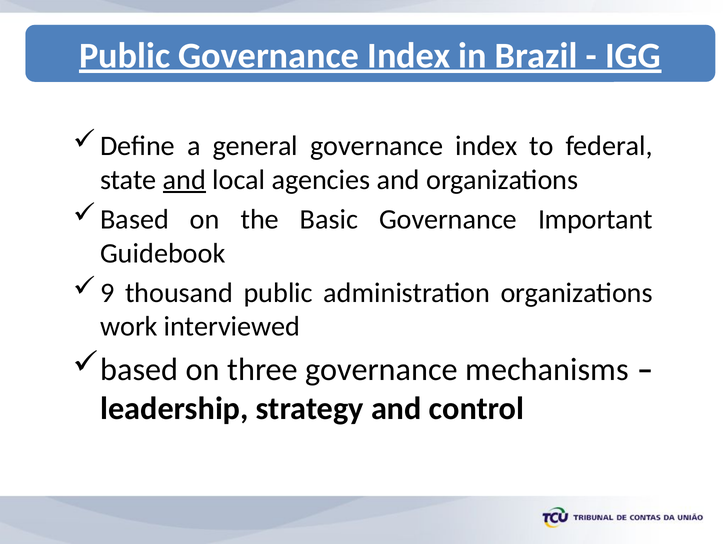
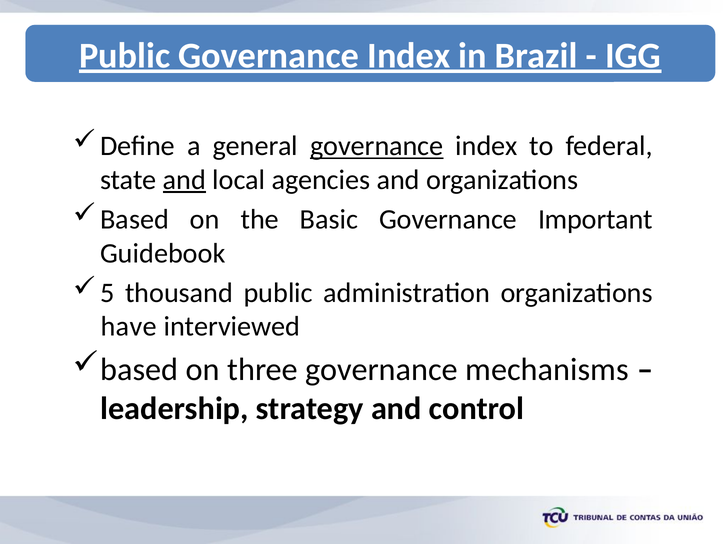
governance at (377, 146) underline: none -> present
9: 9 -> 5
work: work -> have
